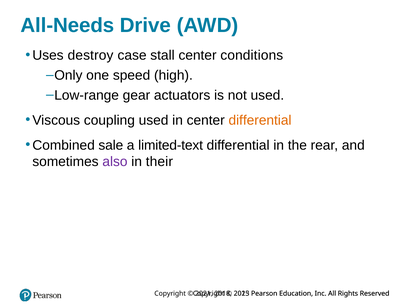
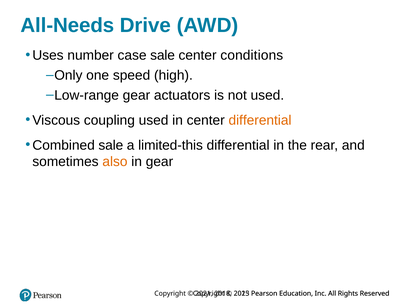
destroy: destroy -> number
case stall: stall -> sale
limited-text: limited-text -> limited-this
also colour: purple -> orange
in their: their -> gear
